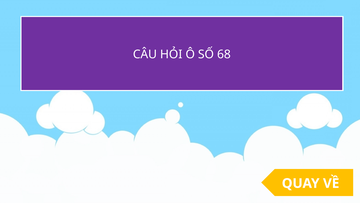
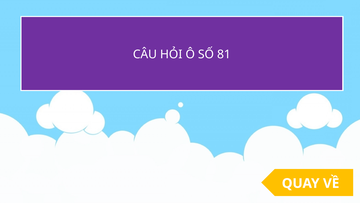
68: 68 -> 81
